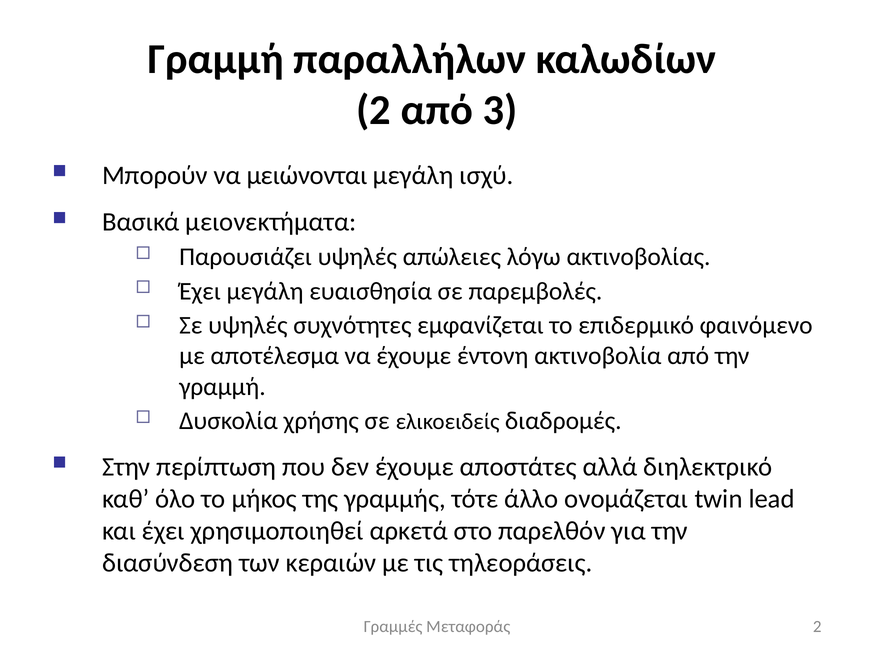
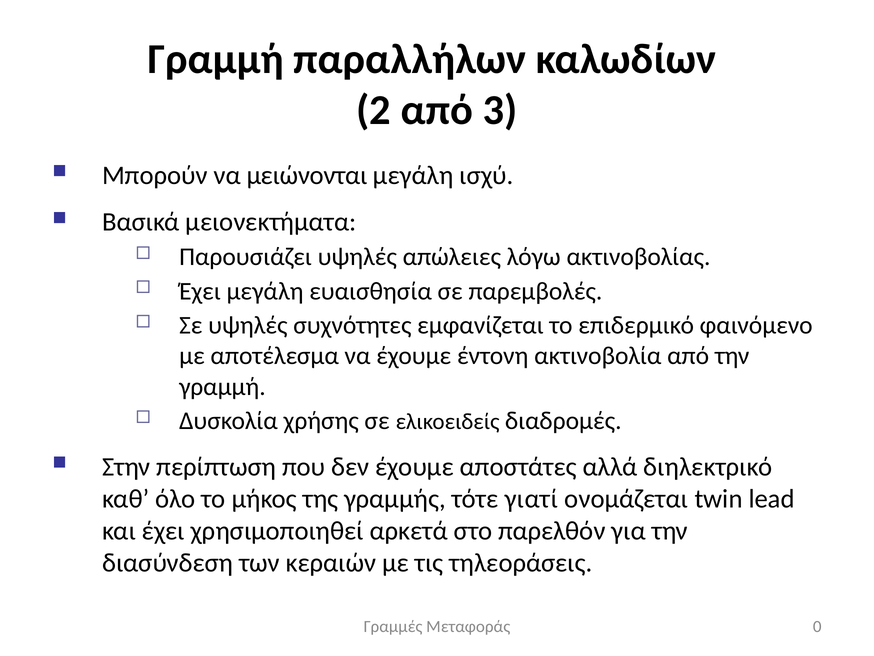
άλλο: άλλο -> γιατί
Μεταφοράς 2: 2 -> 0
